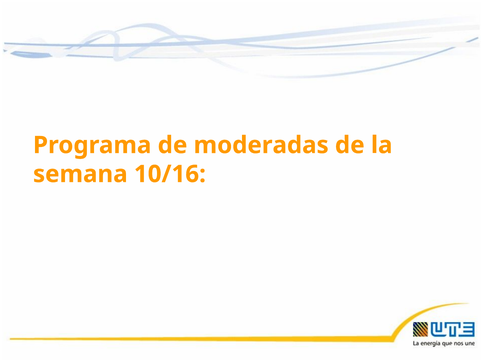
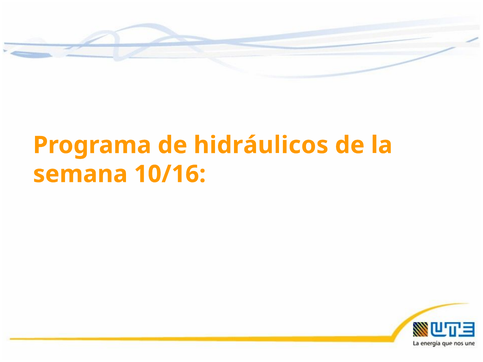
moderadas: moderadas -> hidráulicos
